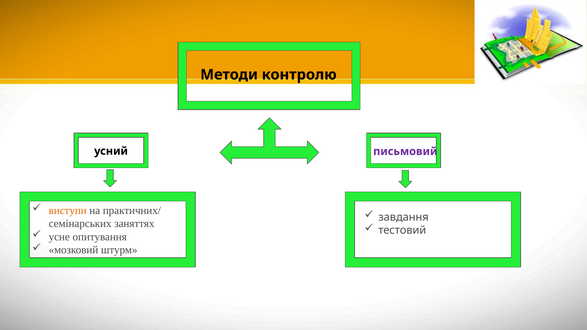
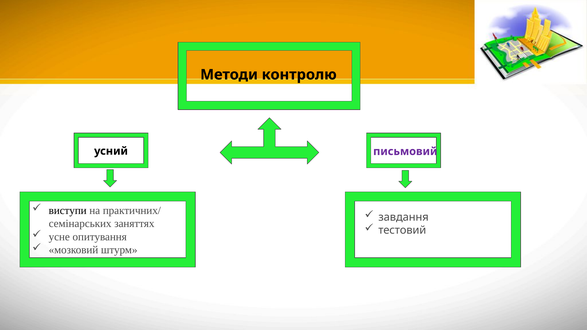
виступи colour: orange -> black
